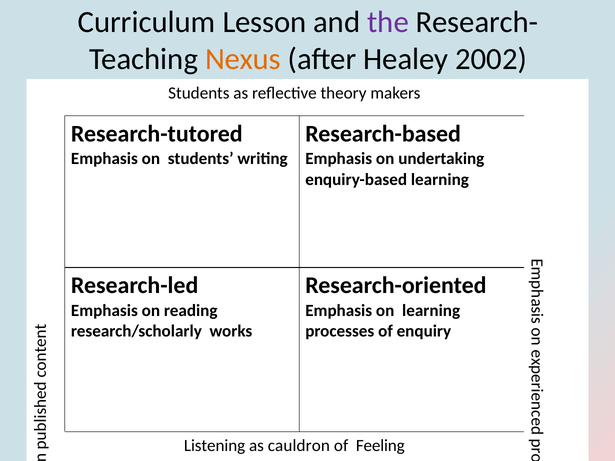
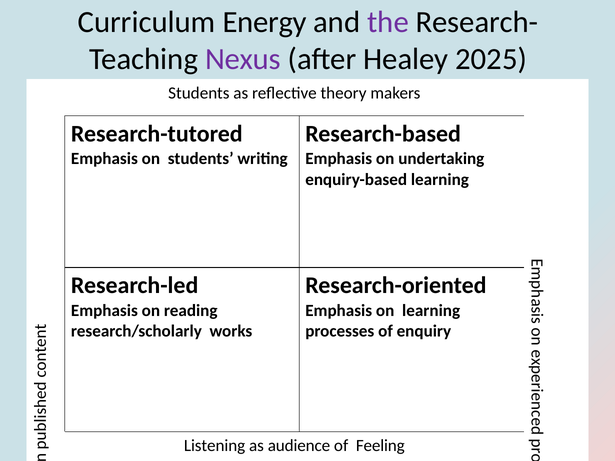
Lesson: Lesson -> Energy
Nexus colour: orange -> purple
2002: 2002 -> 2025
cauldron: cauldron -> audience
